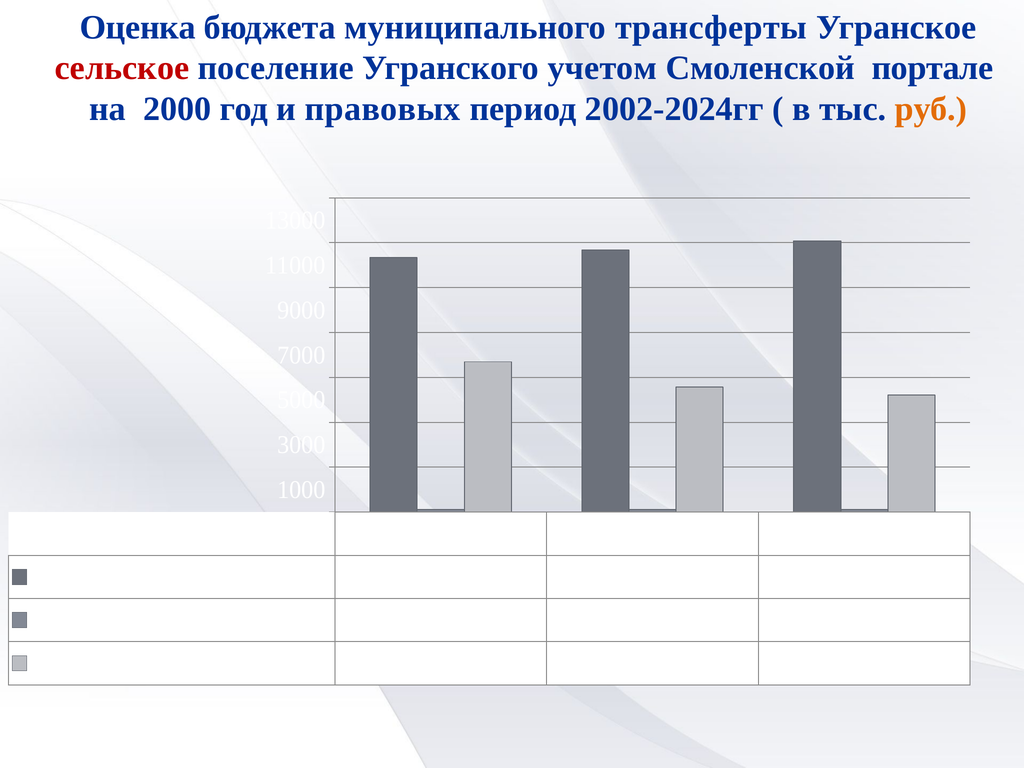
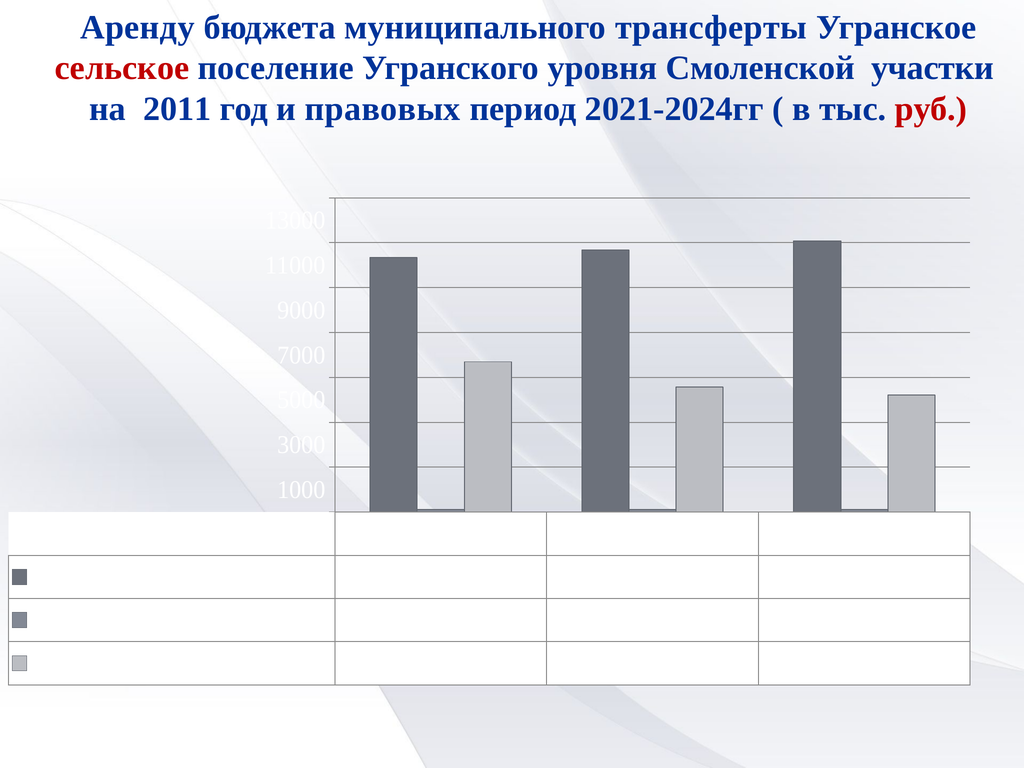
Оценка: Оценка -> Аренду
учетом: учетом -> уровня
портале: портале -> участки
2000: 2000 -> 2011
2002-2024гг: 2002-2024гг -> 2021-2024гг
руб colour: orange -> red
